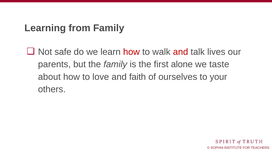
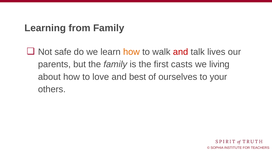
how at (131, 52) colour: red -> orange
alone: alone -> casts
taste: taste -> living
faith: faith -> best
